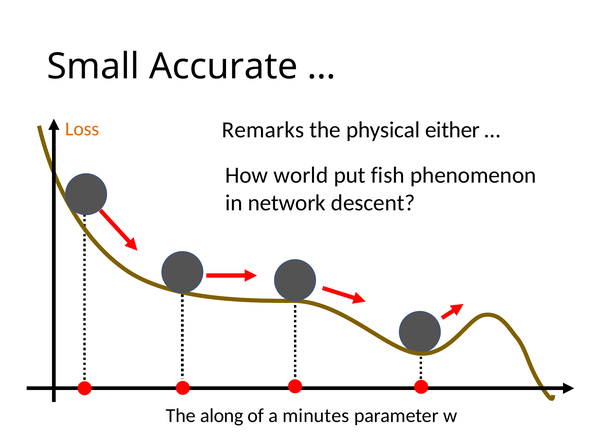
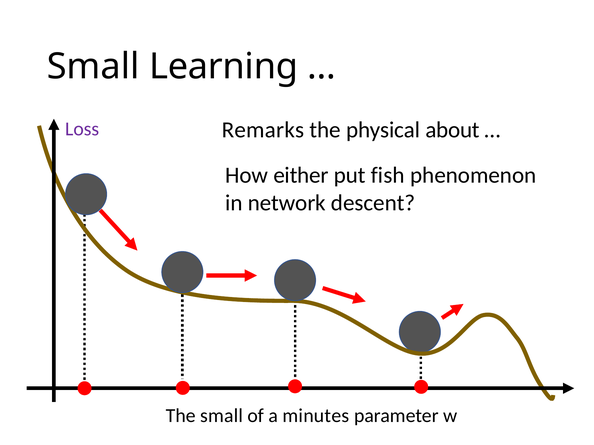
Accurate: Accurate -> Learning
either: either -> about
Loss colour: orange -> purple
world: world -> either
The along: along -> small
